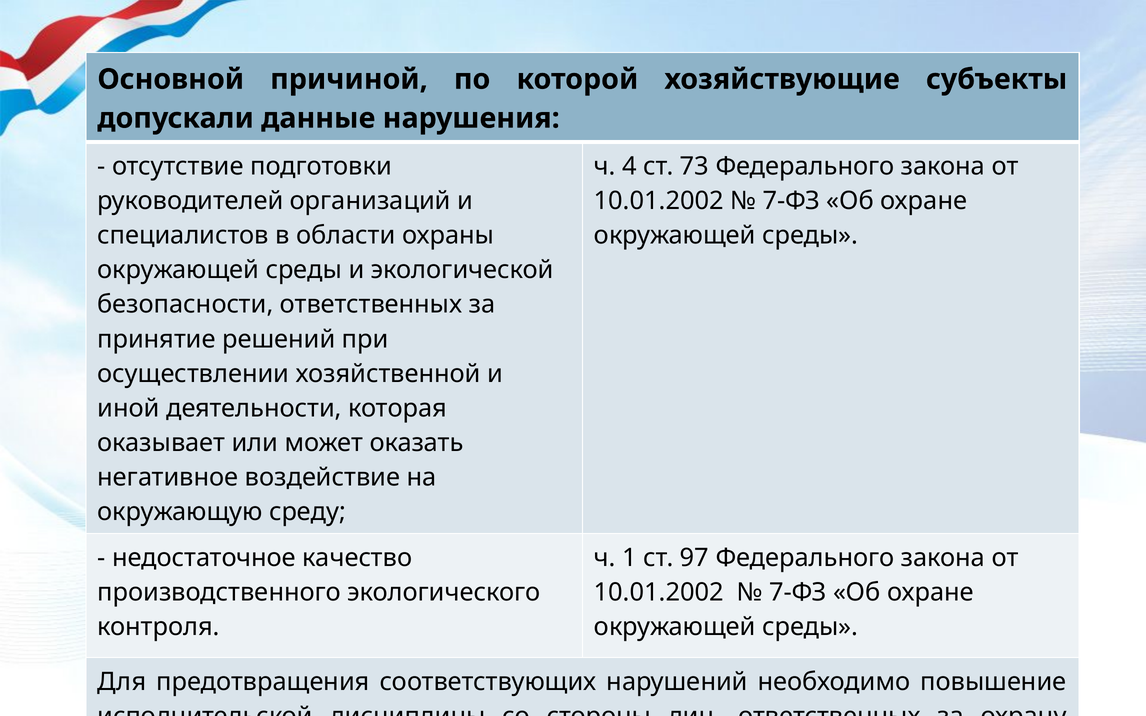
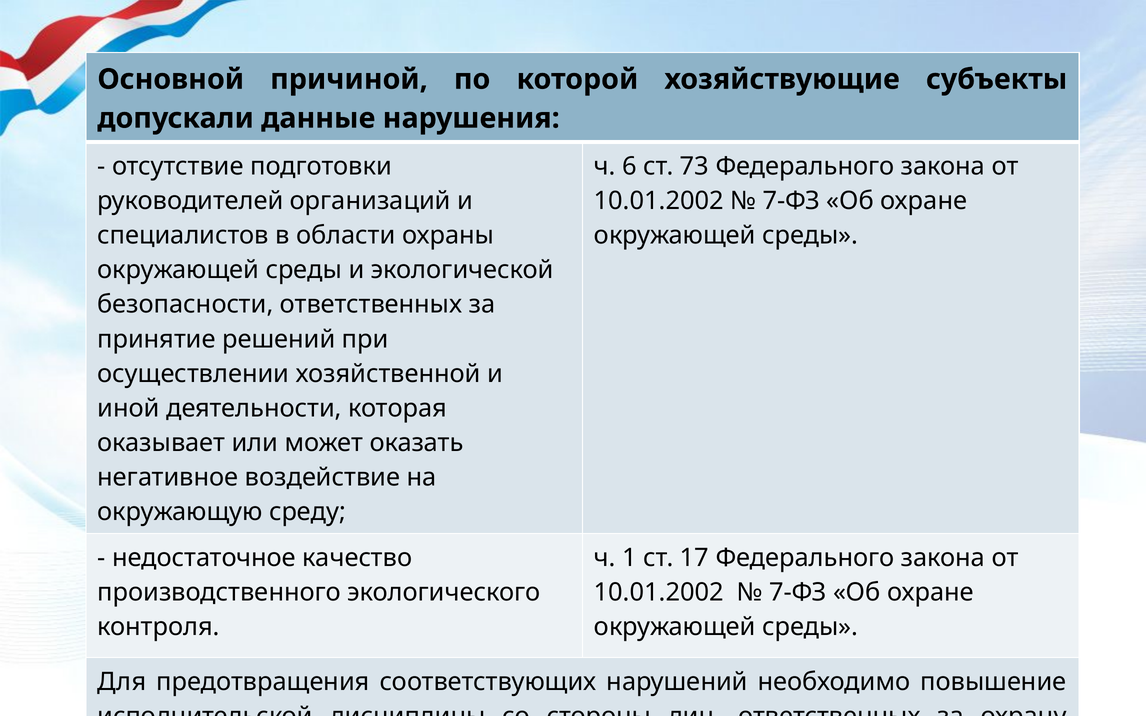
4: 4 -> 6
97: 97 -> 17
